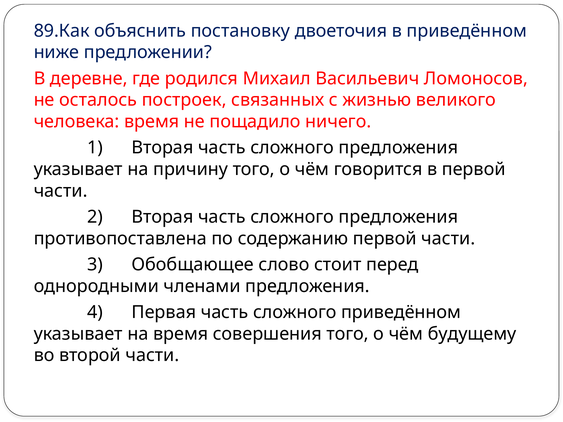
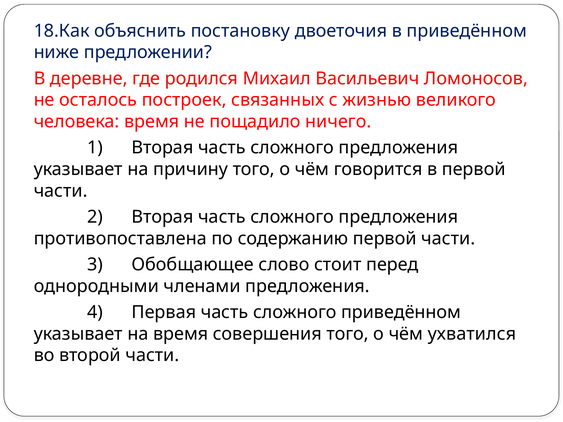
89.Как: 89.Как -> 18.Как
будущему: будущему -> ухватился
